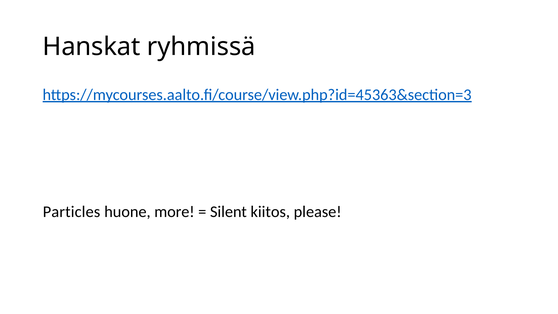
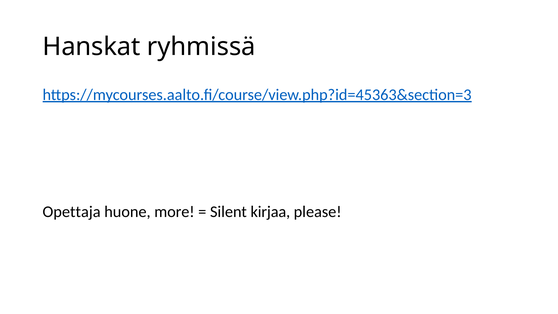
Particles: Particles -> Opettaja
kiitos: kiitos -> kirjaa
